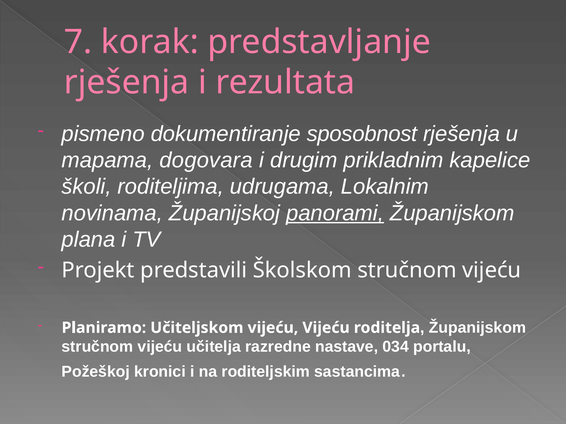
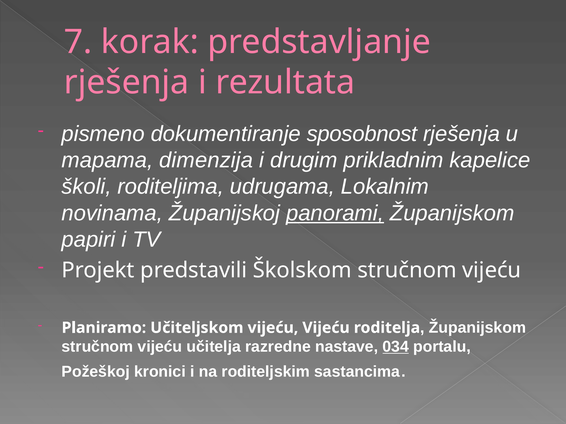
dogovara: dogovara -> dimenzija
plana: plana -> papiri
034 underline: none -> present
